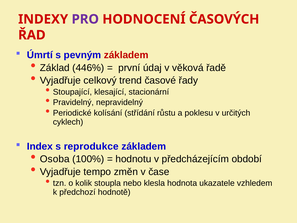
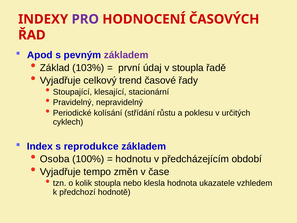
Úmrtí: Úmrtí -> Apod
základem at (126, 55) colour: red -> purple
446%: 446% -> 103%
v věková: věková -> stoupla
